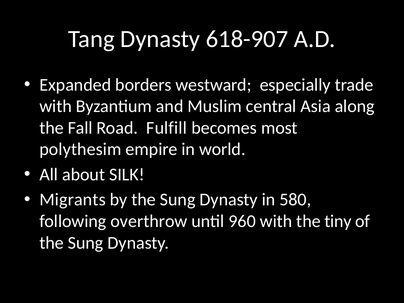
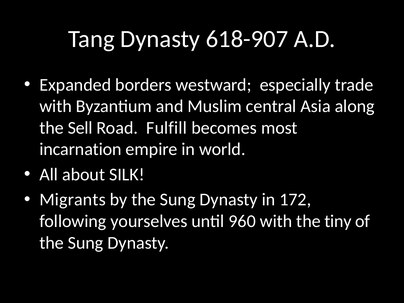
Fall: Fall -> Sell
polythesim: polythesim -> incarnation
580: 580 -> 172
overthrow: overthrow -> yourselves
